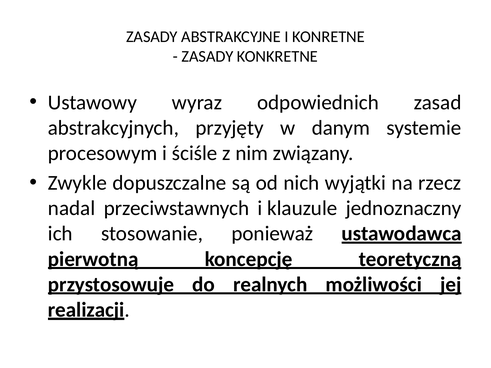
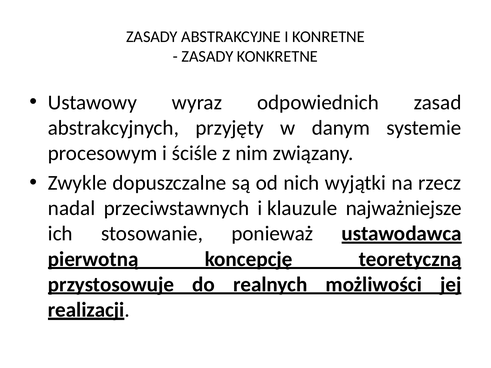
jednoznaczny: jednoznaczny -> najważniejsze
